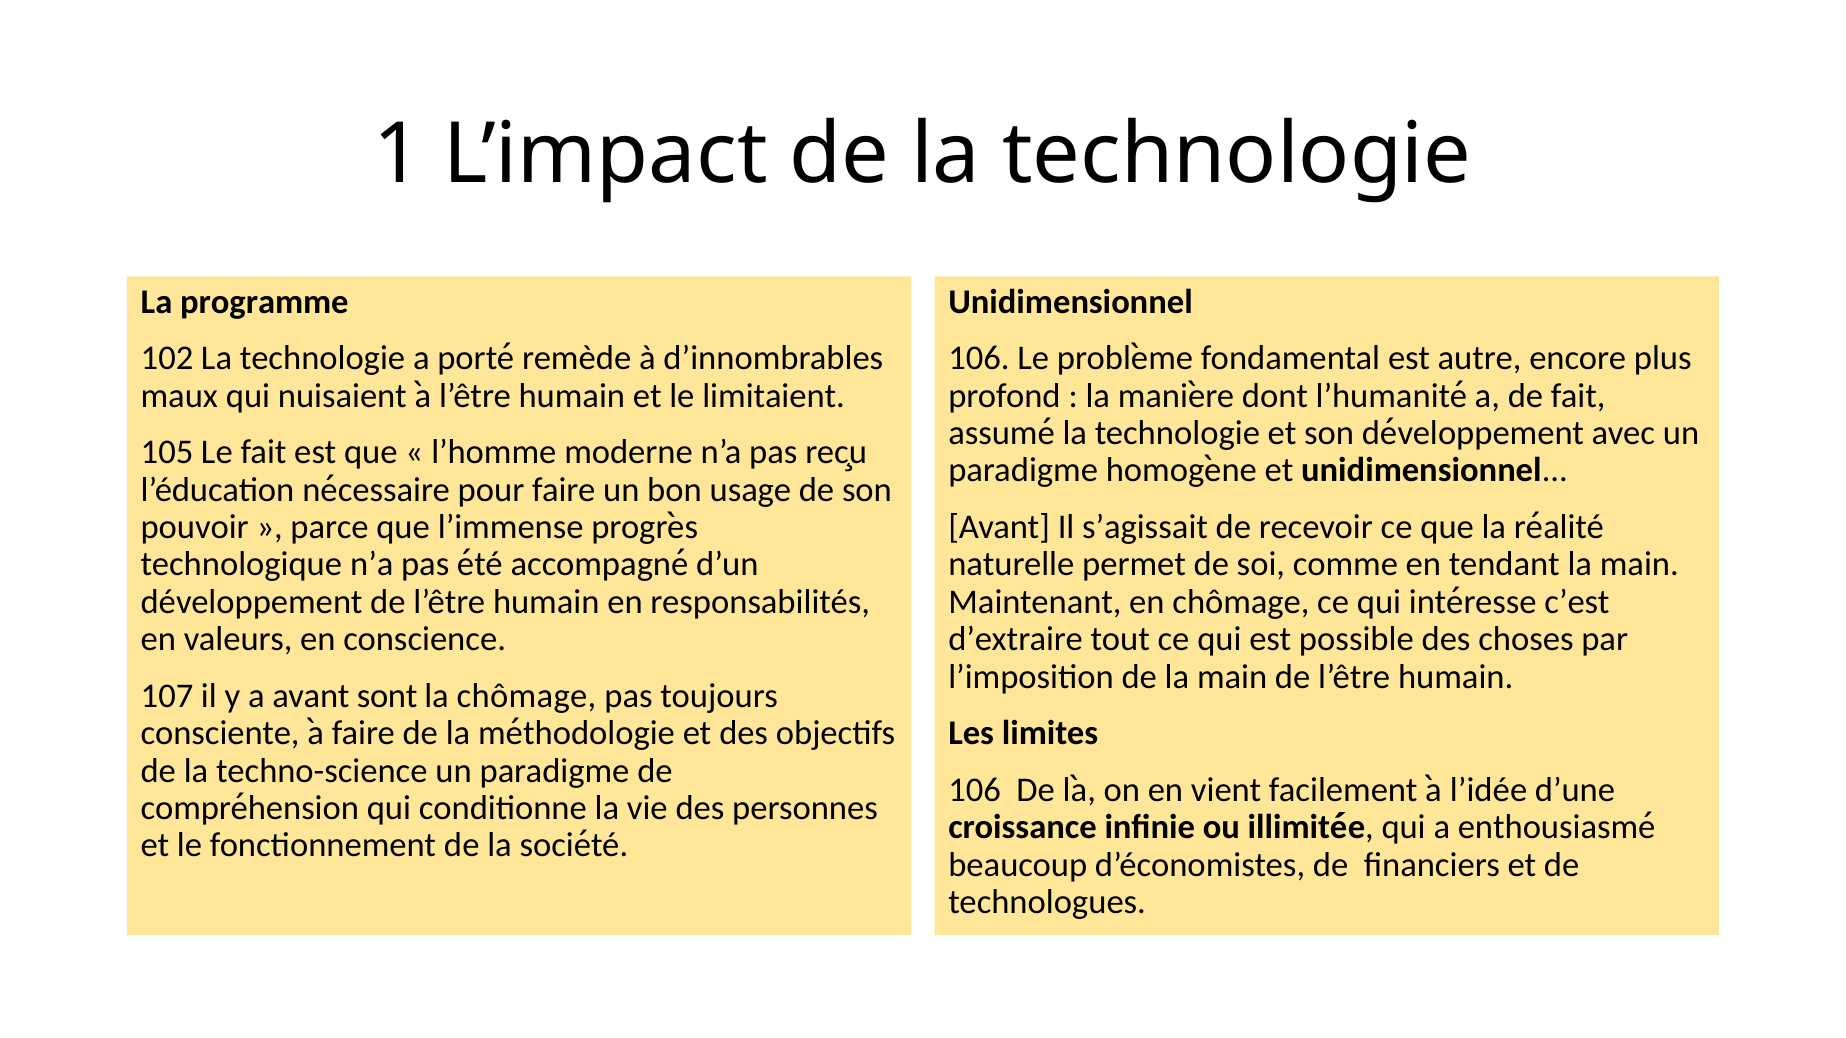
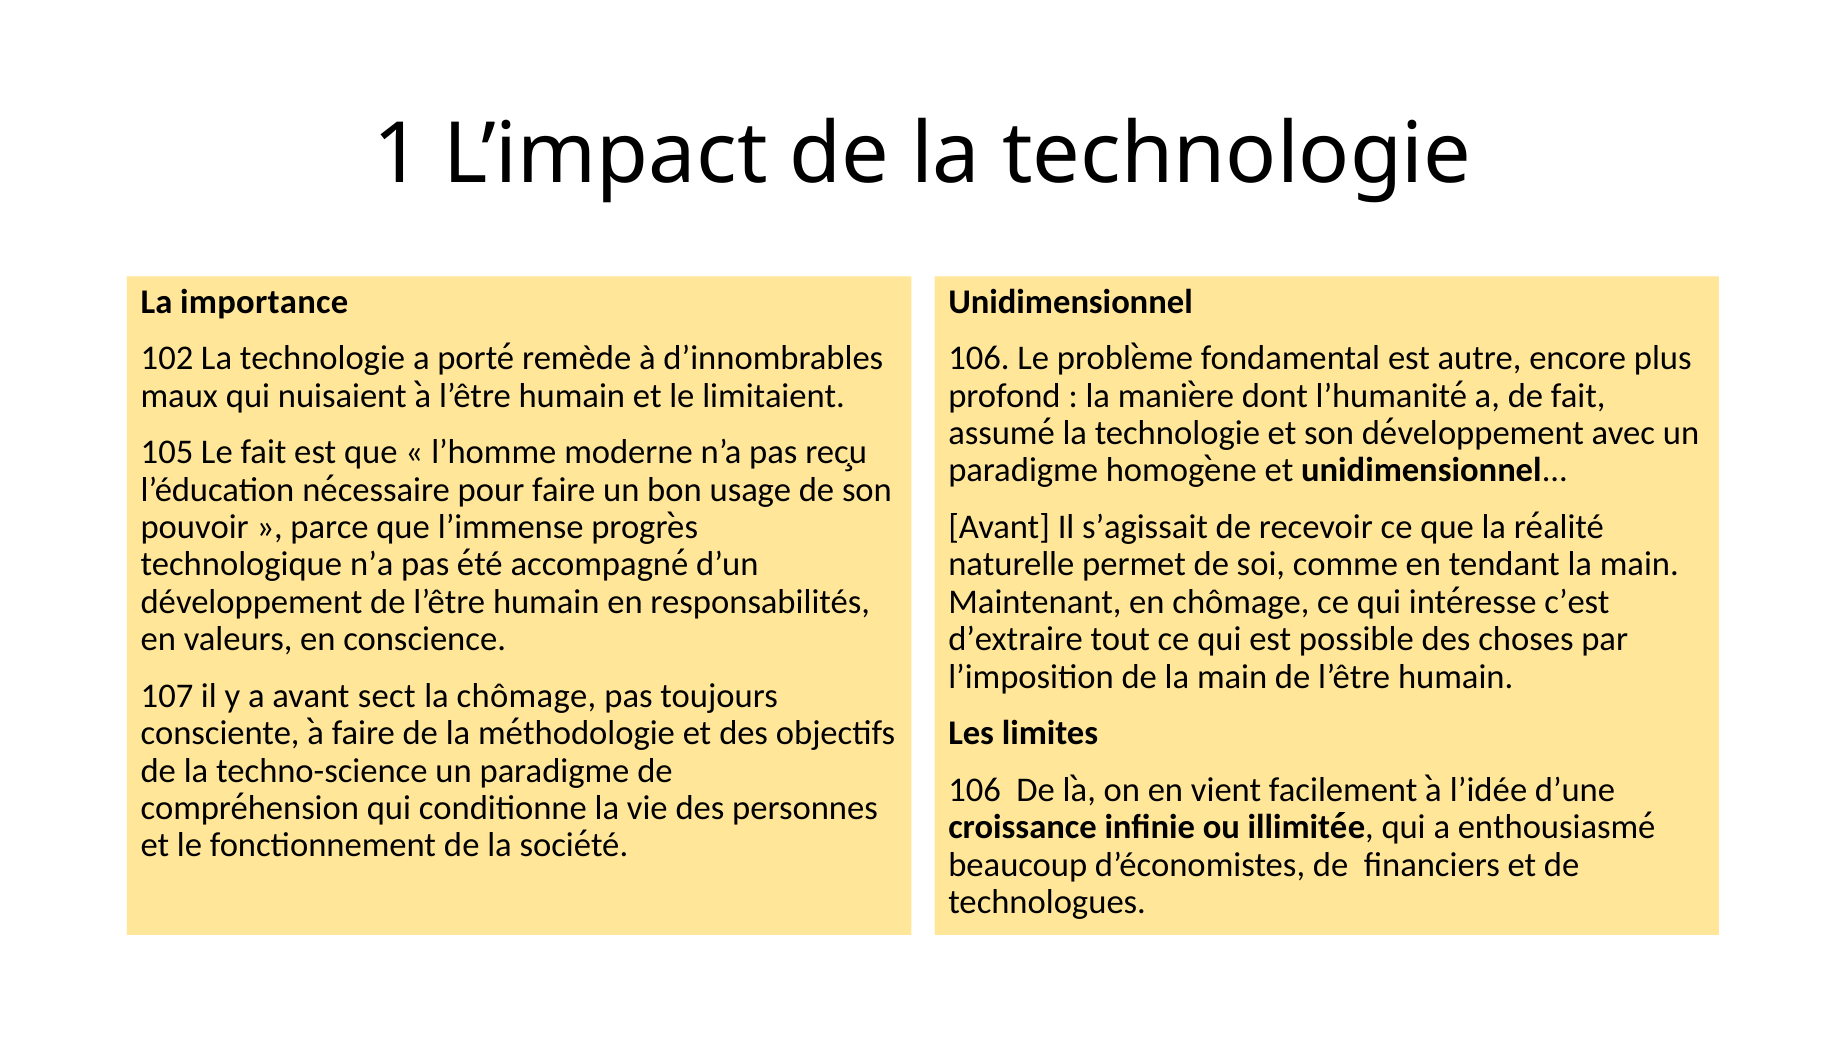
programme: programme -> importance
sont: sont -> sect
